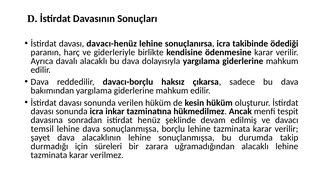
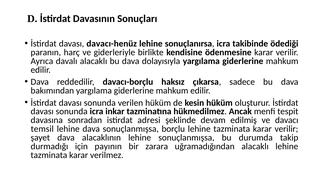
henüz: henüz -> adresi
süreleri: süreleri -> payının
